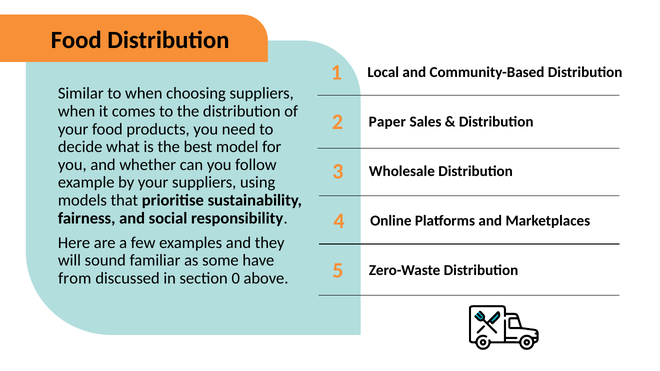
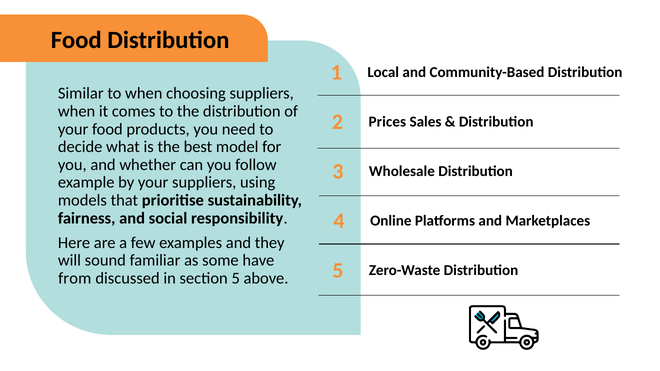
Paper: Paper -> Prices
section 0: 0 -> 5
